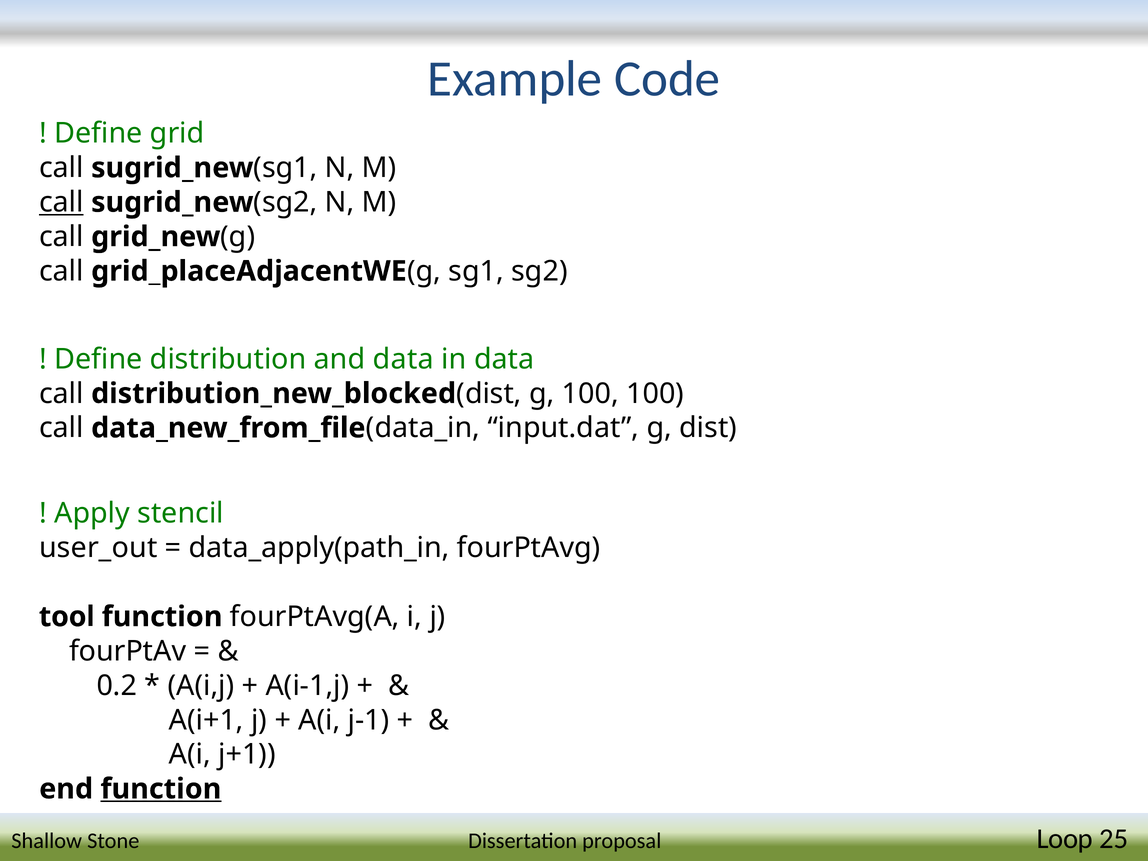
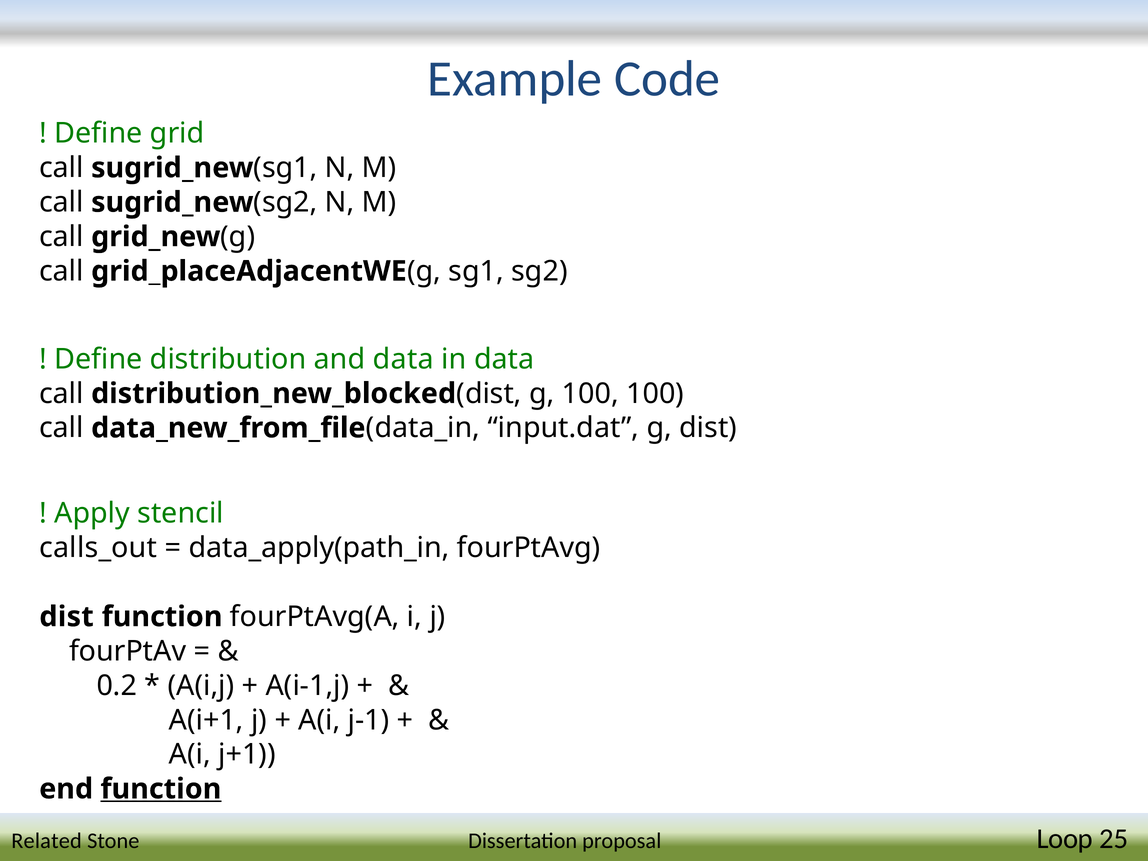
call at (61, 202) underline: present -> none
user_out: user_out -> calls_out
tool at (67, 617): tool -> dist
Shallow: Shallow -> Related
